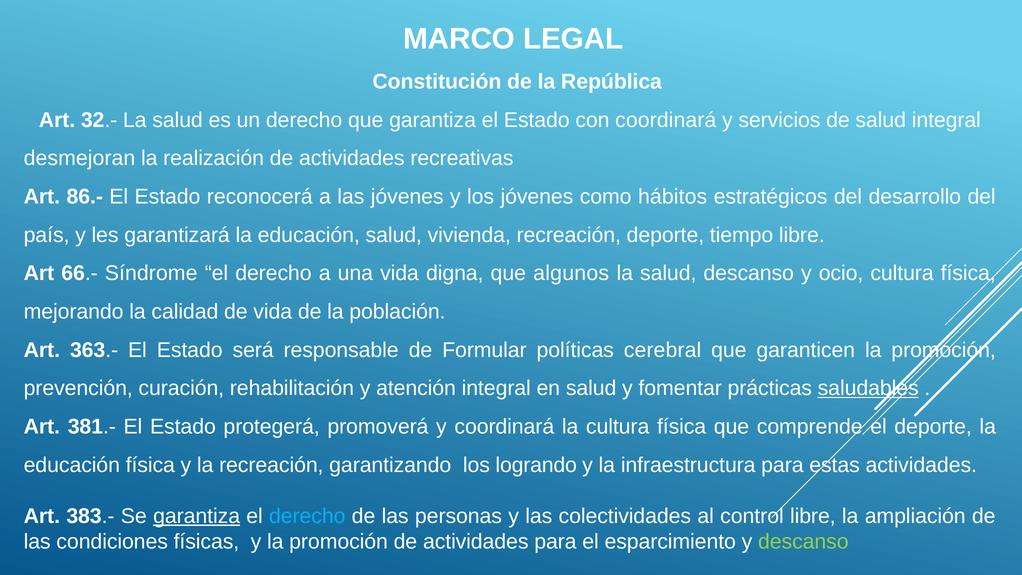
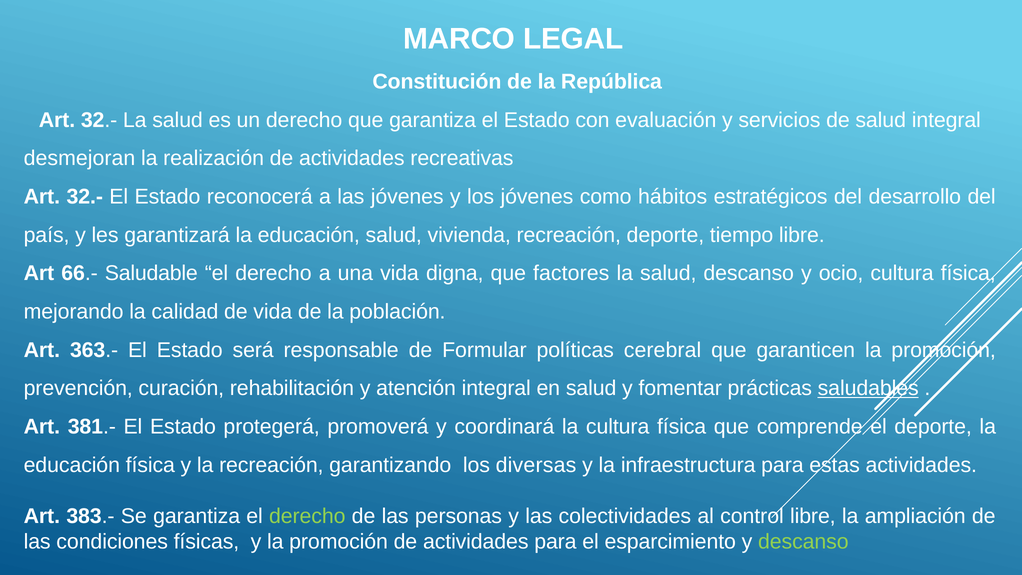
con coordinará: coordinará -> evaluación
86.- at (85, 197): 86.- -> 32.-
Síndrome: Síndrome -> Saludable
algunos: algunos -> factores
logrando: logrando -> diversas
garantiza at (197, 516) underline: present -> none
derecho at (307, 516) colour: light blue -> light green
